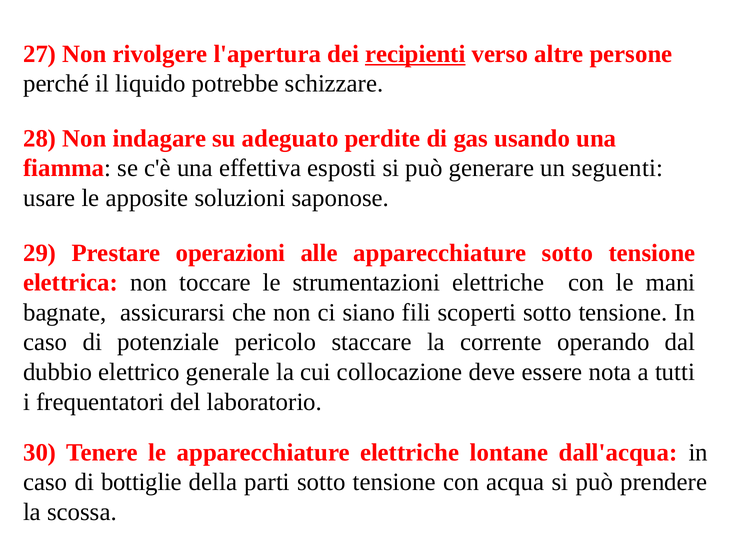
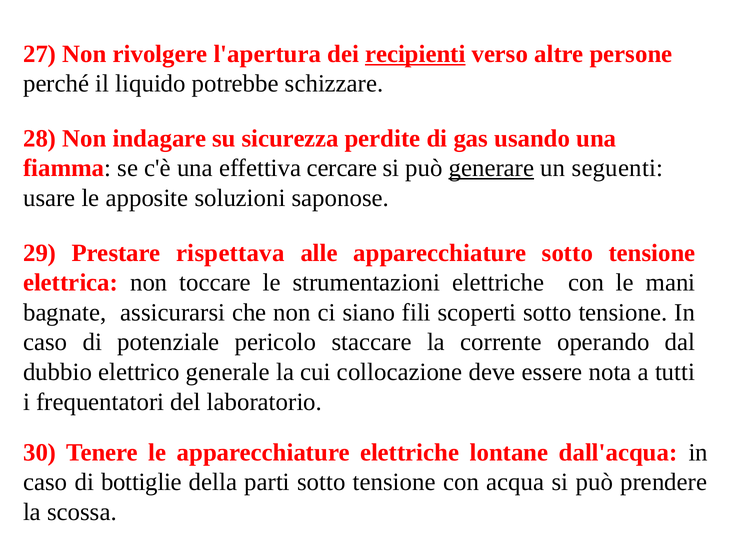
adeguato: adeguato -> sicurezza
esposti: esposti -> cercare
generare underline: none -> present
operazioni: operazioni -> rispettava
